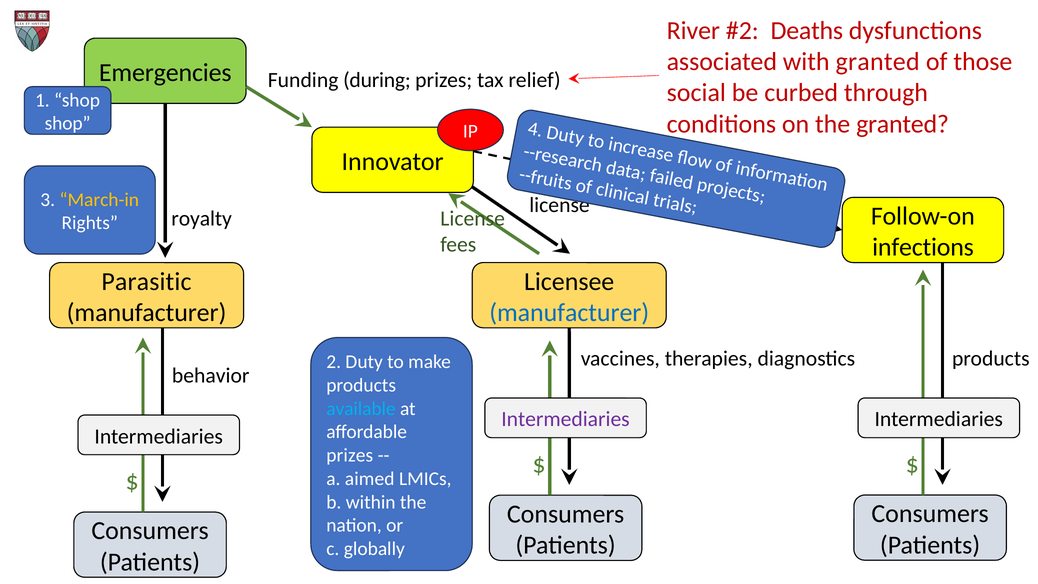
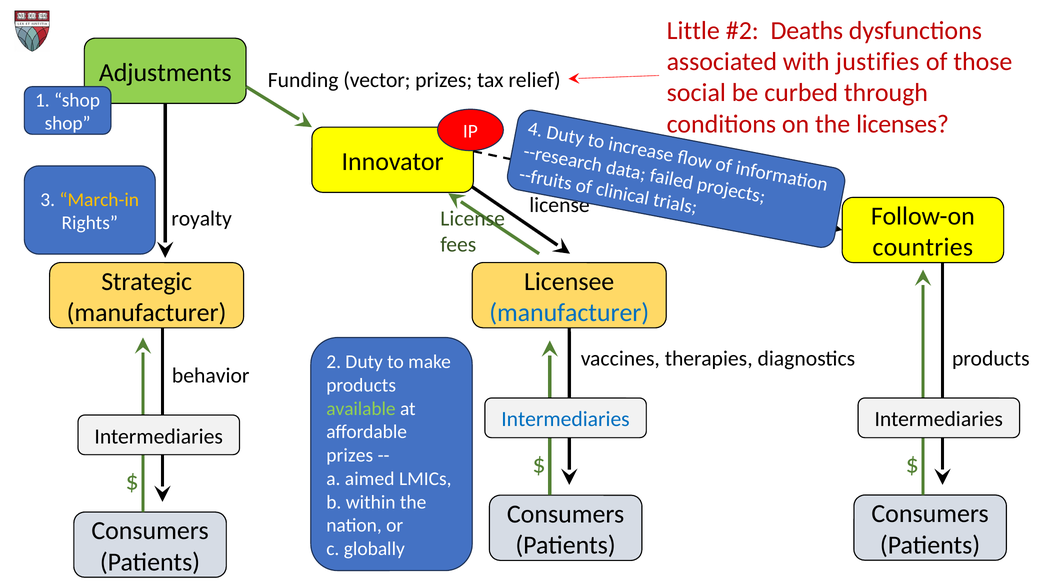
River: River -> Little
with granted: granted -> justifies
Emergencies: Emergencies -> Adjustments
during: during -> vector
granted at (903, 124): granted -> licenses
infections: infections -> countries
Parasitic: Parasitic -> Strategic
available colour: light blue -> light green
Intermediaries at (565, 419) colour: purple -> blue
